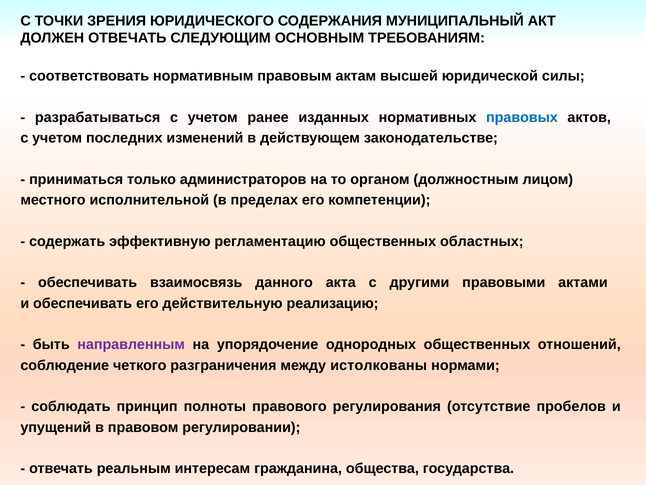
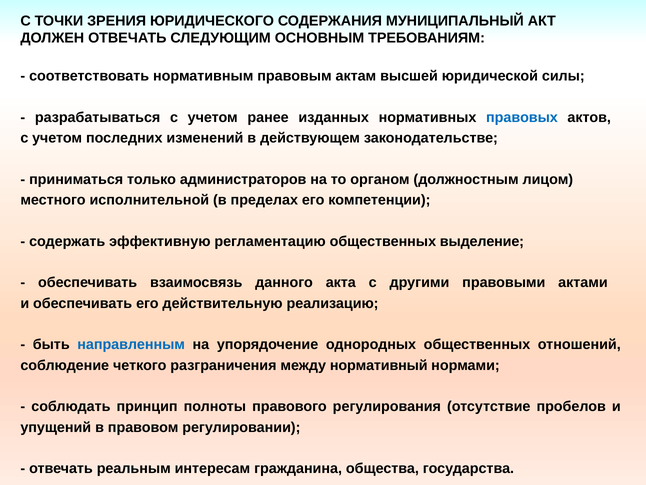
областных: областных -> выделение
направленным colour: purple -> blue
истолкованы: истолкованы -> нормативный
